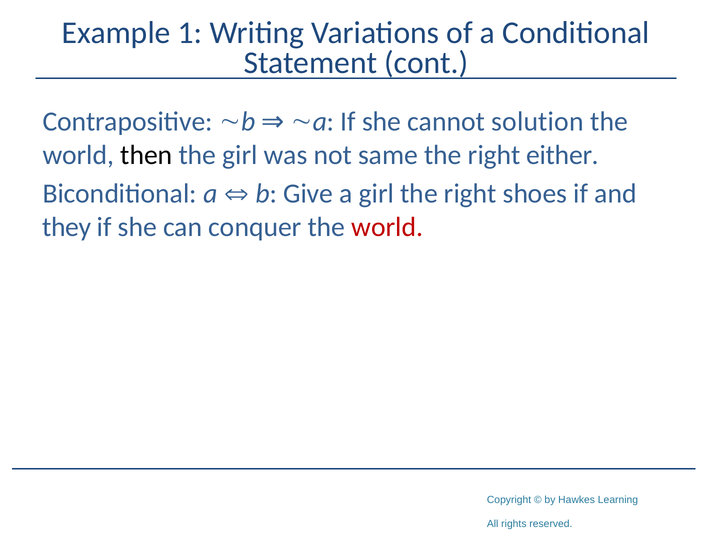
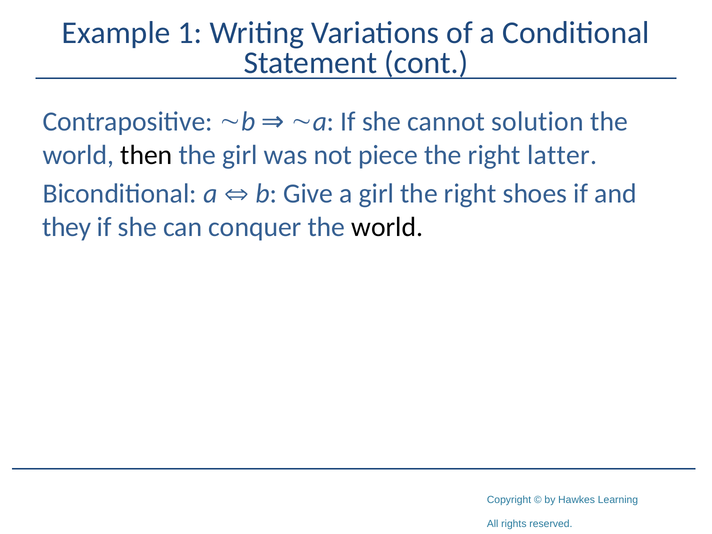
same: same -> piece
either: either -> latter
world at (387, 227) colour: red -> black
